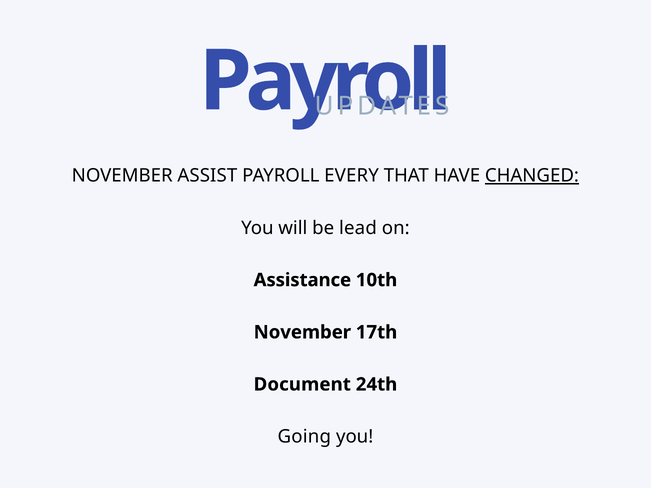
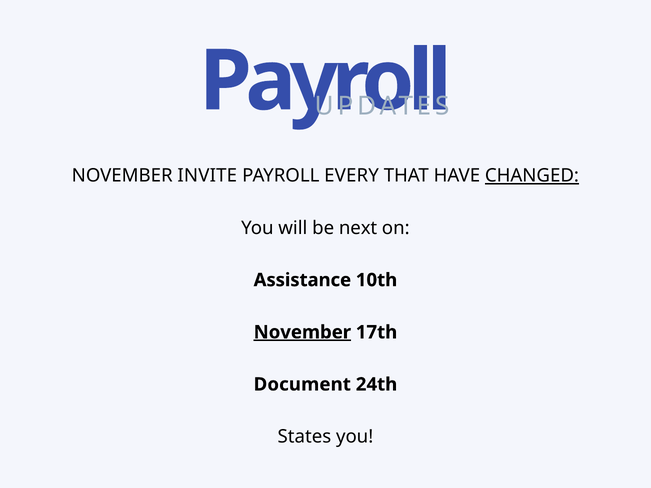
ASSIST: ASSIST -> INVITE
lead: lead -> next
November at (302, 332) underline: none -> present
Going: Going -> States
